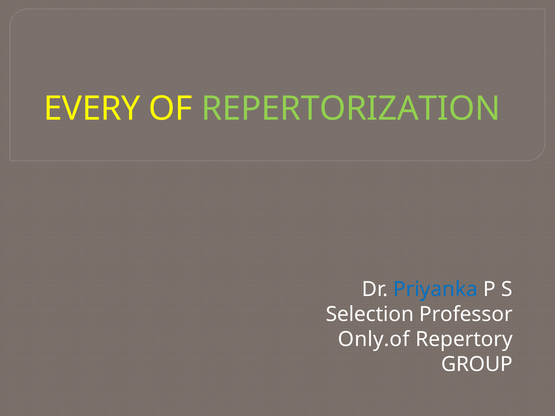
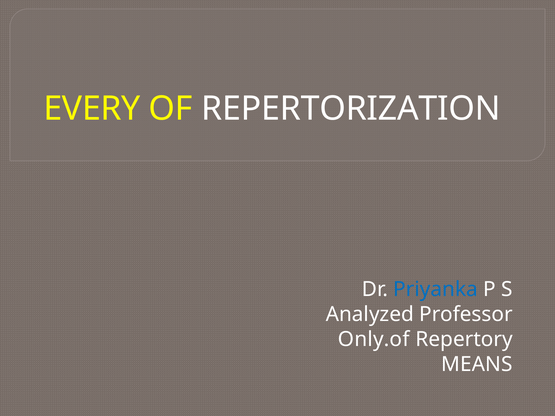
REPERTORIZATION colour: light green -> white
Selection: Selection -> Analyzed
GROUP: GROUP -> MEANS
